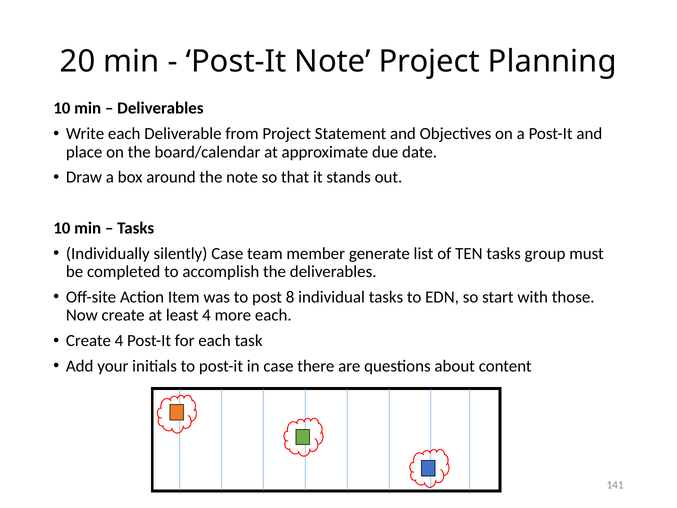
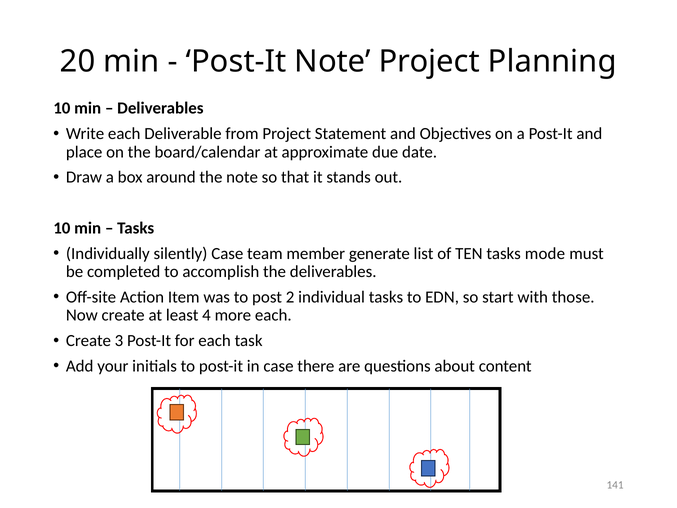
group: group -> mode
8: 8 -> 2
Create 4: 4 -> 3
